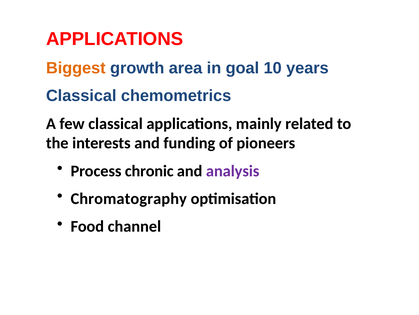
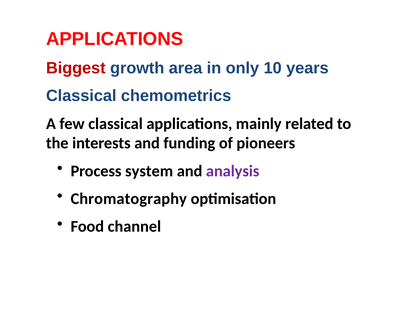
Biggest colour: orange -> red
goal: goal -> only
chronic: chronic -> system
